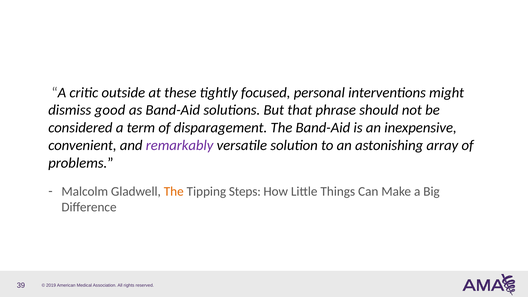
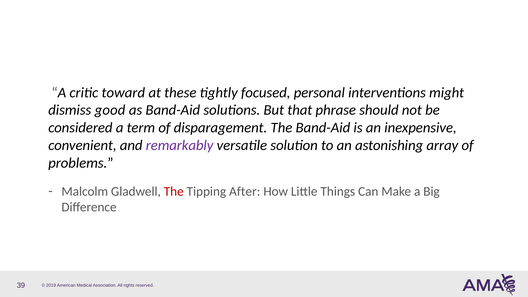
outside: outside -> toward
The at (174, 191) colour: orange -> red
Steps: Steps -> After
